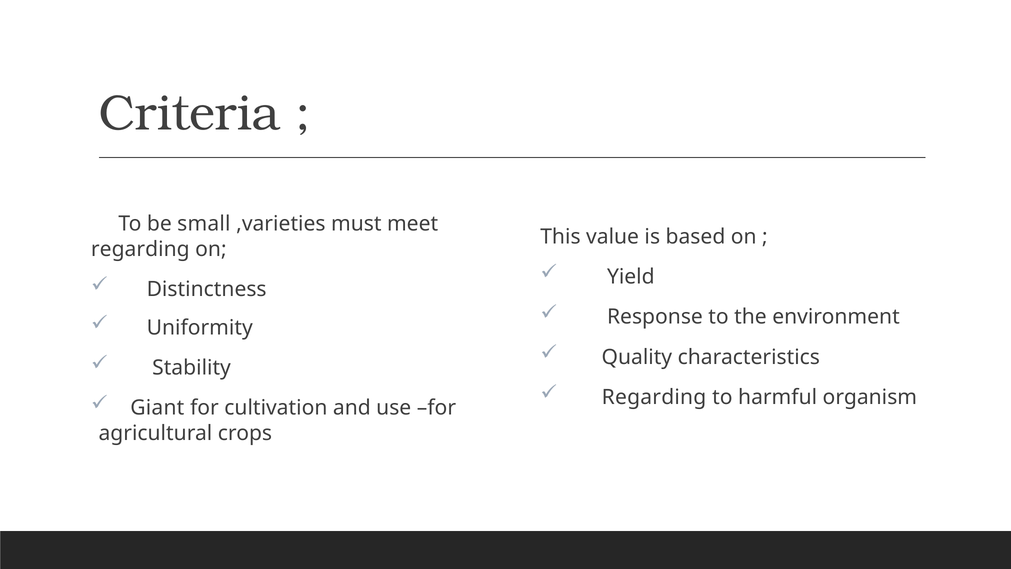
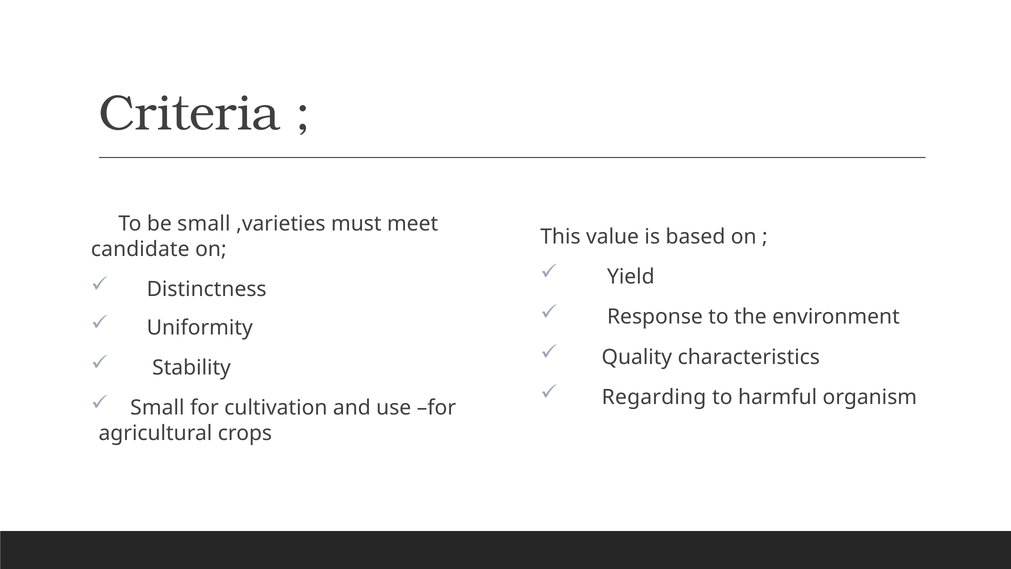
regarding at (140, 249): regarding -> candidate
Giant at (157, 408): Giant -> Small
